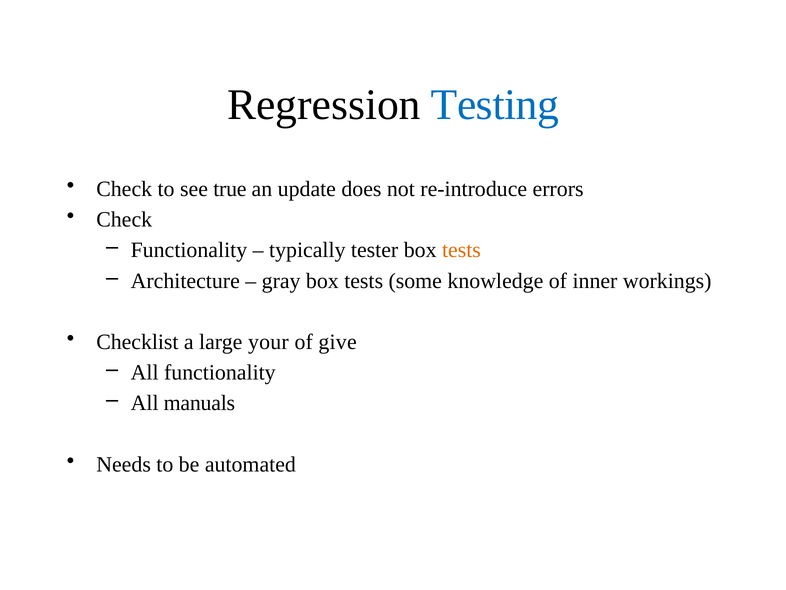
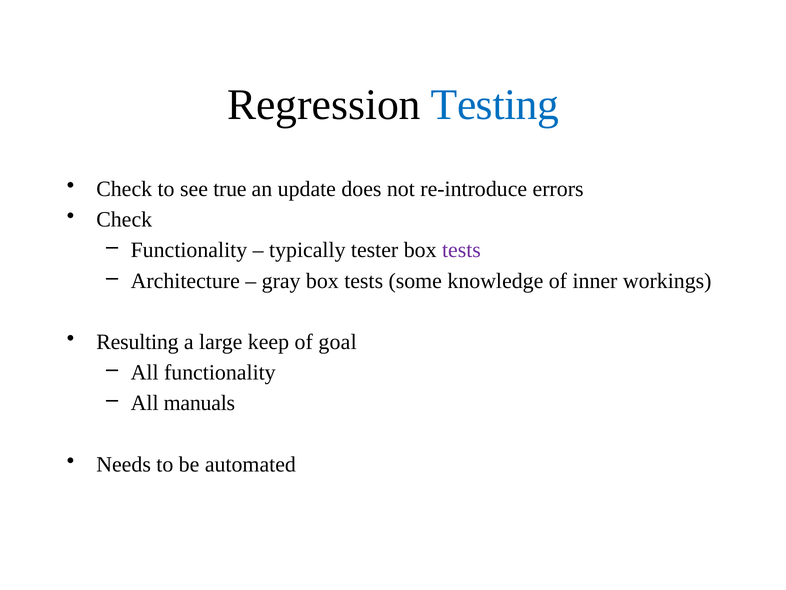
tests at (461, 250) colour: orange -> purple
Checklist: Checklist -> Resulting
your: your -> keep
give: give -> goal
